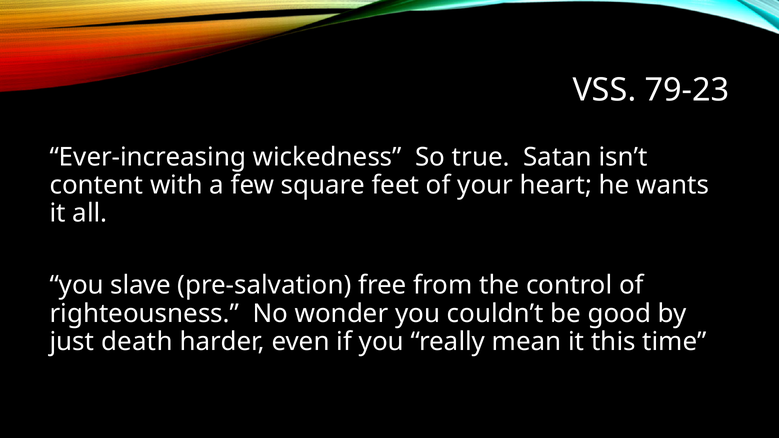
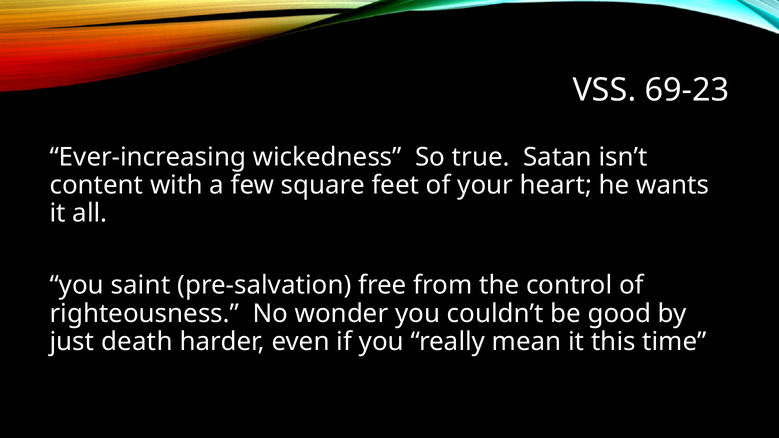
79-23: 79-23 -> 69-23
slave: slave -> saint
